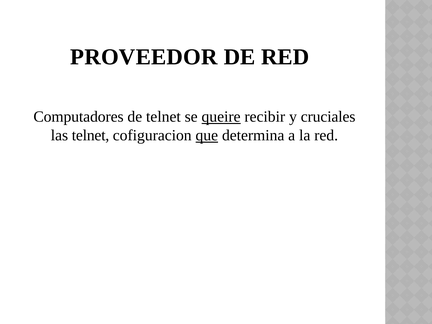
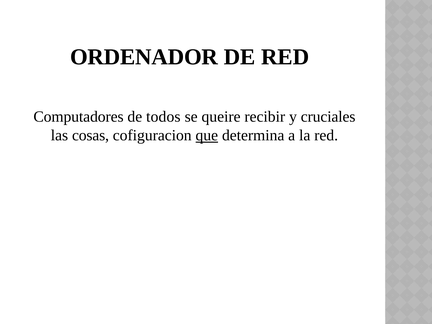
PROVEEDOR: PROVEEDOR -> ORDENADOR
de telnet: telnet -> todos
queire underline: present -> none
las telnet: telnet -> cosas
